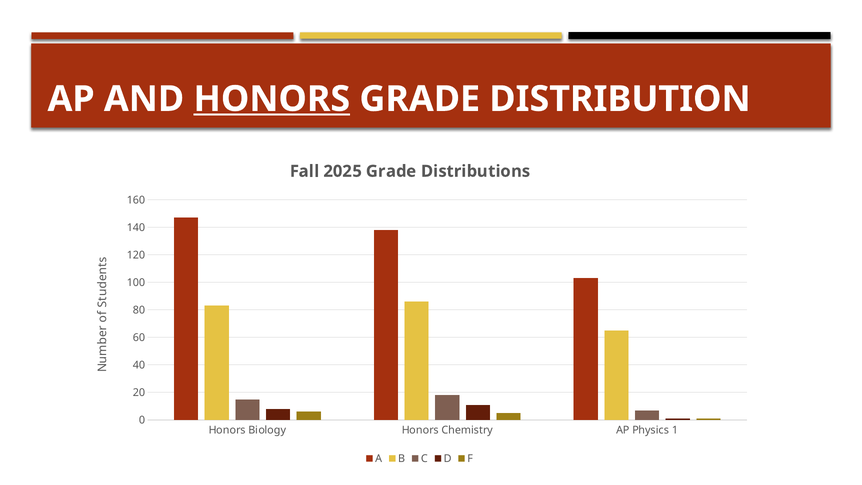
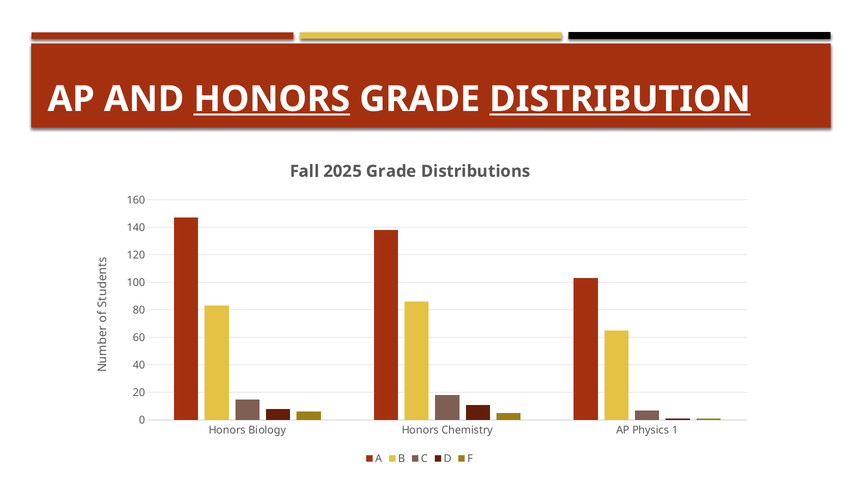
DISTRIBUTION underline: none -> present
